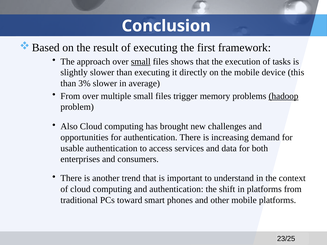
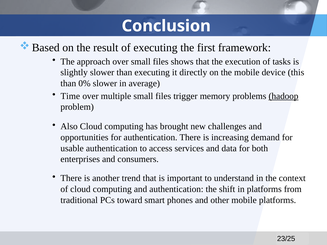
small at (141, 62) underline: present -> none
3%: 3% -> 0%
From at (70, 96): From -> Time
